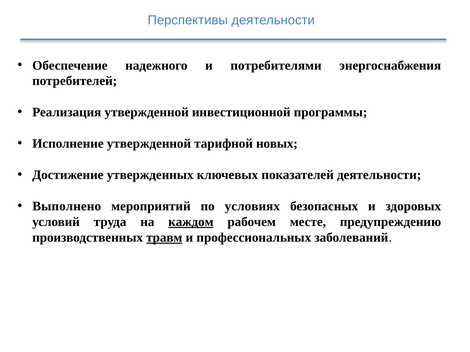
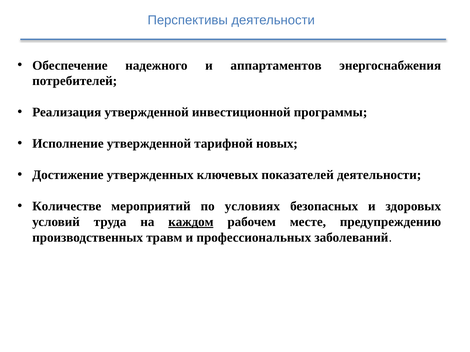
потребителями: потребителями -> аппартаментов
Выполнено: Выполнено -> Количестве
травм underline: present -> none
